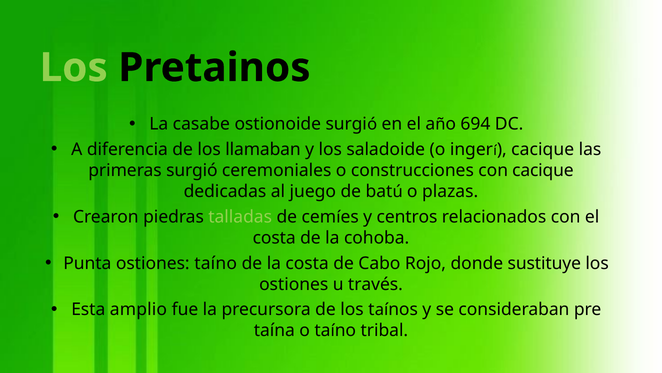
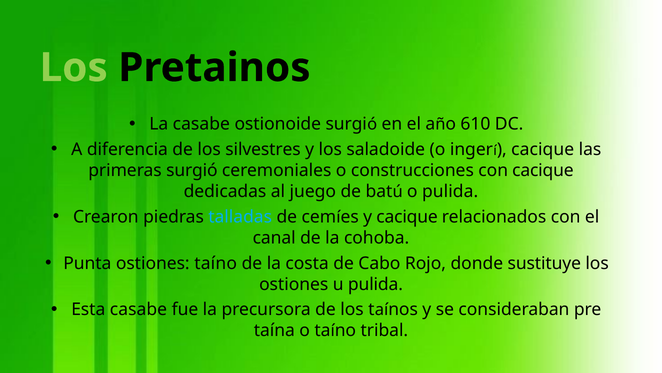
694: 694 -> 610
llamaban: llamaban -> silvestres
o plazas: plazas -> pulida
talladas colour: light green -> light blue
y centros: centros -> cacique
costa at (274, 237): costa -> canal
u través: través -> pulida
Esta amplio: amplio -> casabe
